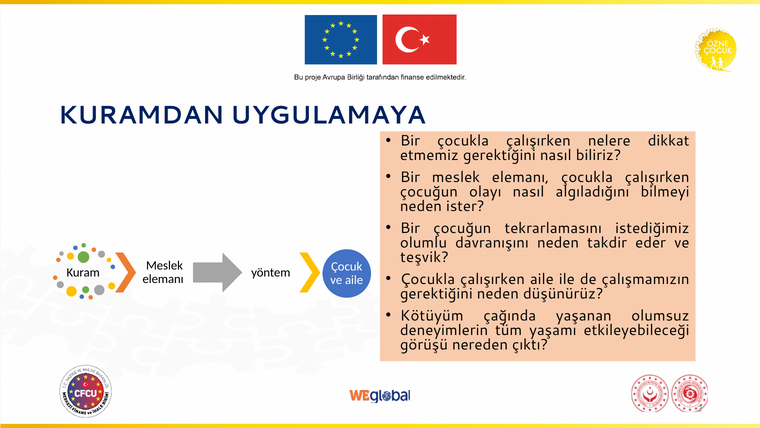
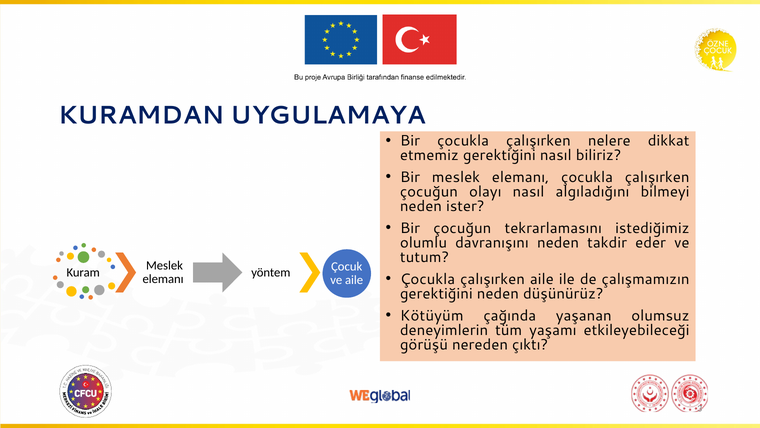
teşvik: teşvik -> tutum
